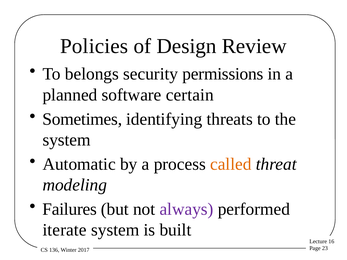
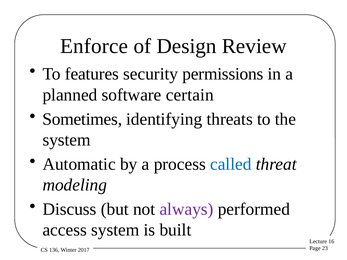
Policies: Policies -> Enforce
belongs: belongs -> features
called colour: orange -> blue
Failures: Failures -> Discuss
iterate: iterate -> access
